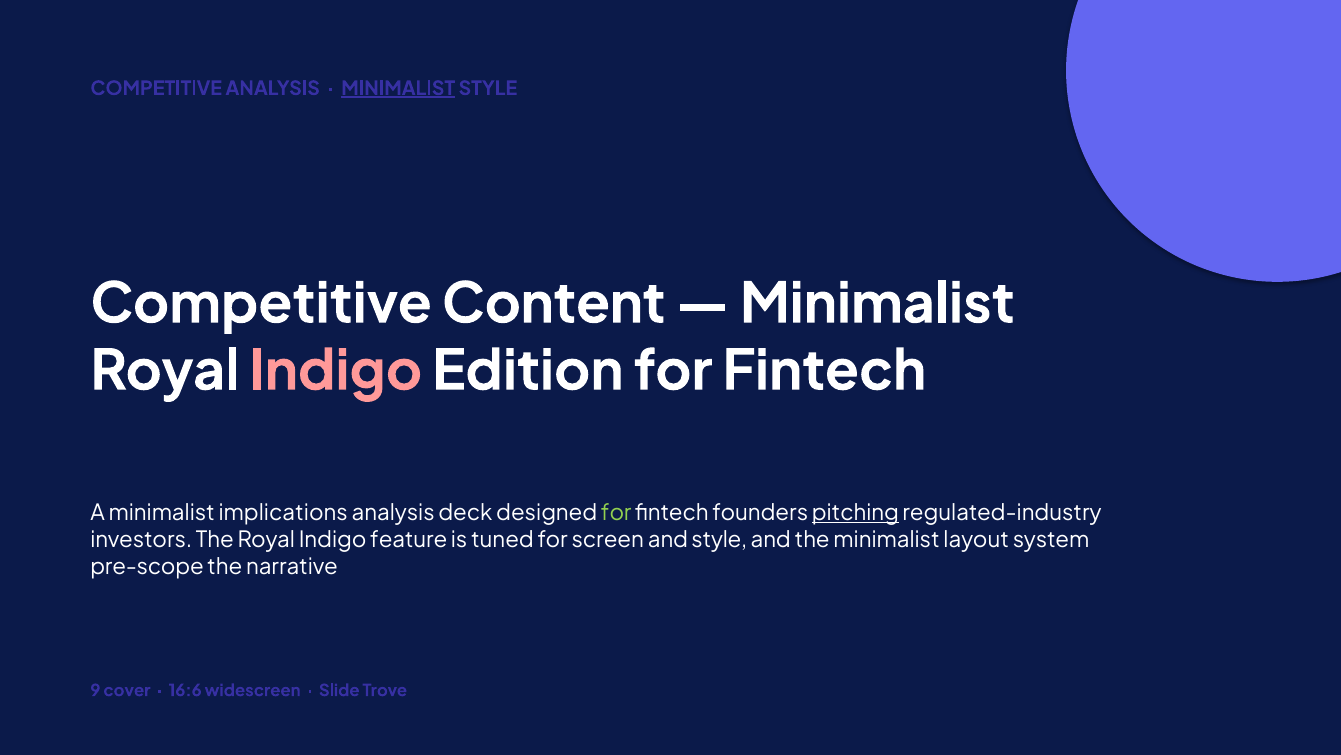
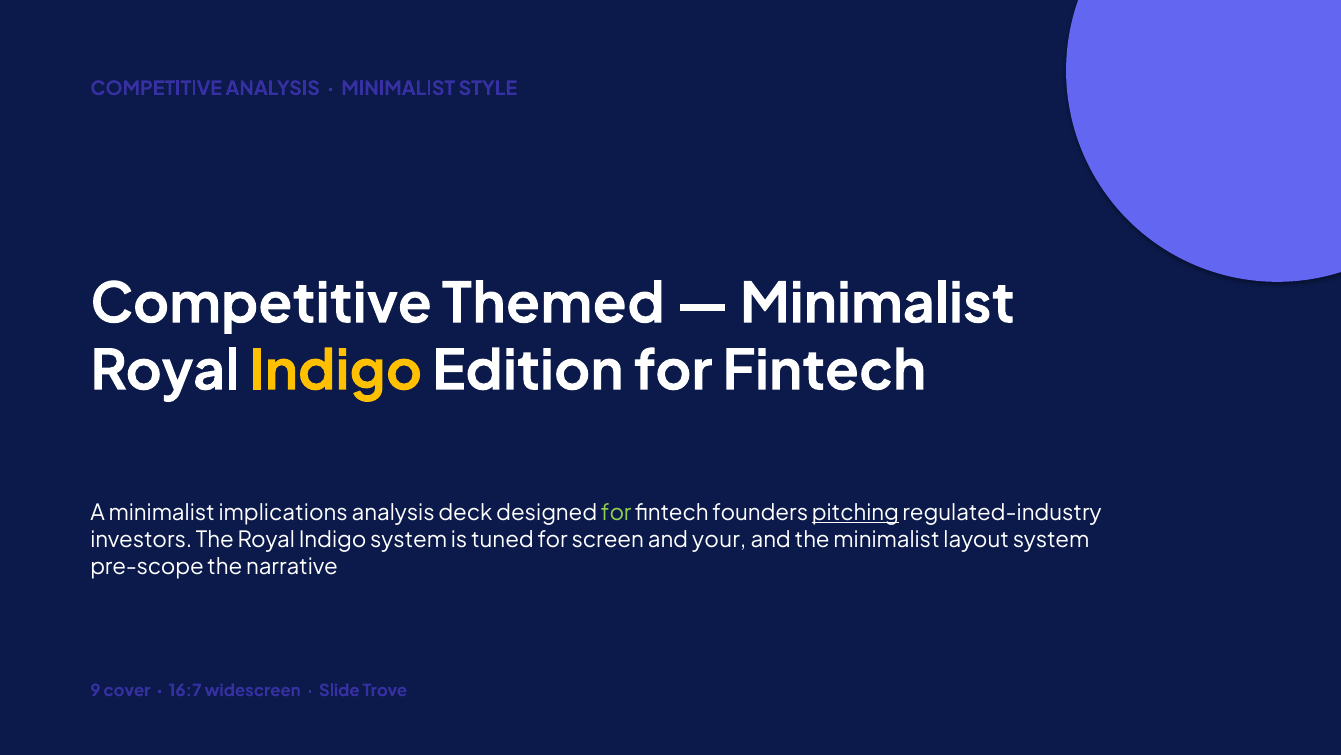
MINIMALIST at (398, 88) underline: present -> none
Content: Content -> Themed
Indigo at (336, 371) colour: pink -> yellow
Indigo feature: feature -> system
and style: style -> your
16:6: 16:6 -> 16:7
